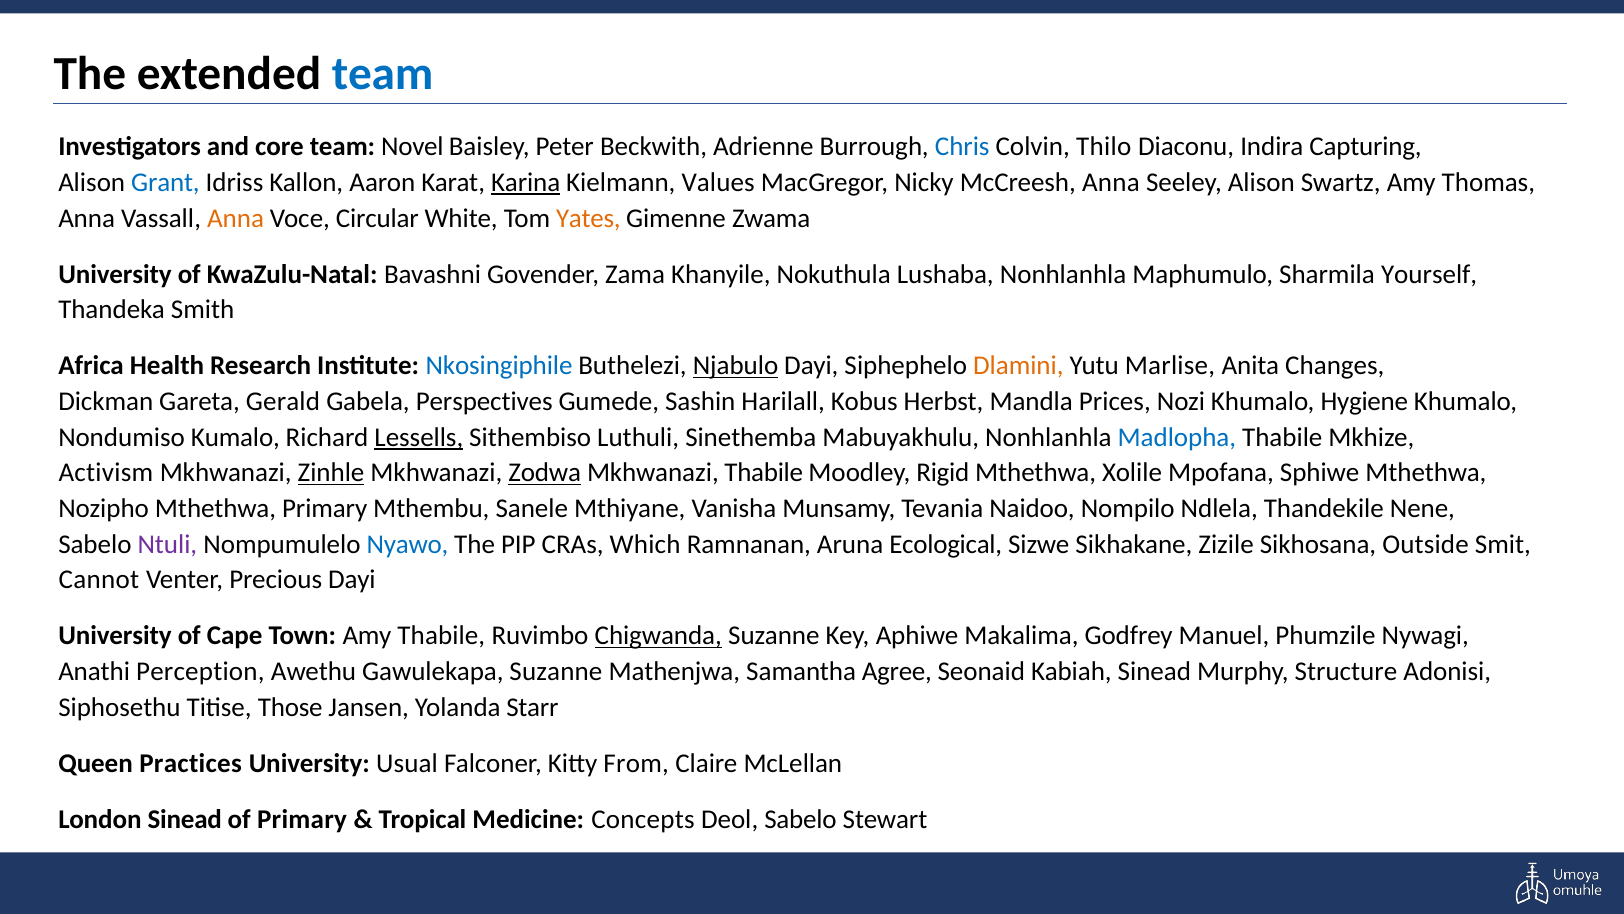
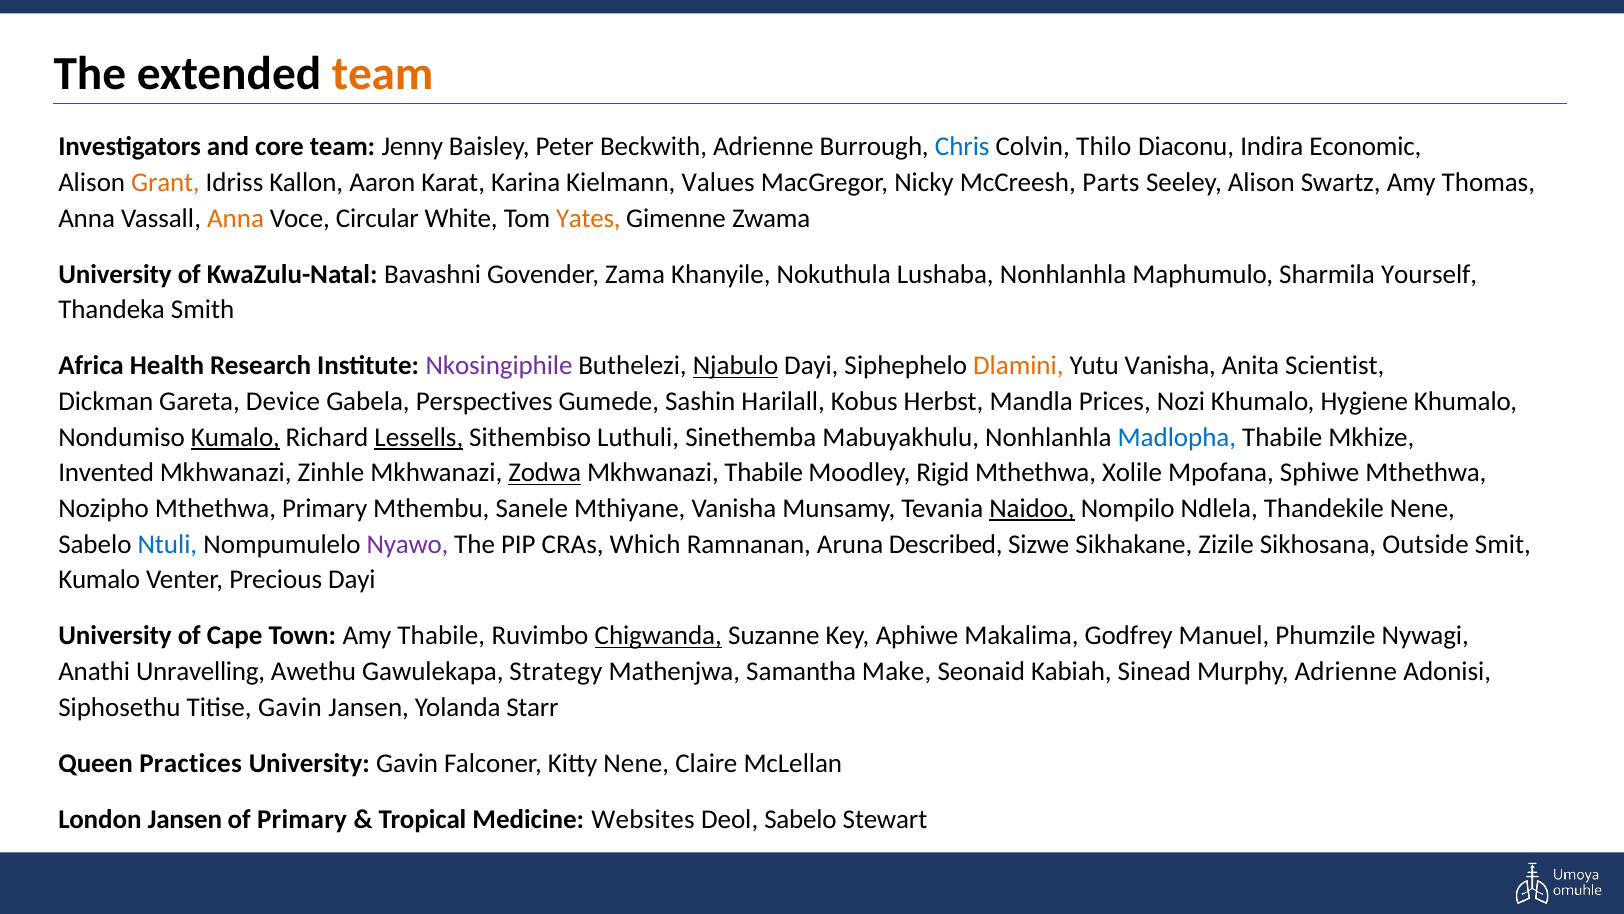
team at (383, 74) colour: blue -> orange
Novel: Novel -> Jenny
Capturing: Capturing -> Economic
Grant colour: blue -> orange
Karina underline: present -> none
McCreesh Anna: Anna -> Parts
Nkosingiphile colour: blue -> purple
Yutu Marlise: Marlise -> Vanisha
Changes: Changes -> Scientist
Gerald: Gerald -> Device
Kumalo at (235, 437) underline: none -> present
Activism: Activism -> Invented
Zinhle underline: present -> none
Naidoo underline: none -> present
Ntuli colour: purple -> blue
Nyawo colour: blue -> purple
Ecological: Ecological -> Described
Cannot at (99, 580): Cannot -> Kumalo
Perception: Perception -> Unravelling
Gawulekapa Suzanne: Suzanne -> Strategy
Agree: Agree -> Make
Murphy Structure: Structure -> Adrienne
Titise Those: Those -> Gavin
University Usual: Usual -> Gavin
Kitty From: From -> Nene
London Sinead: Sinead -> Jansen
Concepts: Concepts -> Websites
